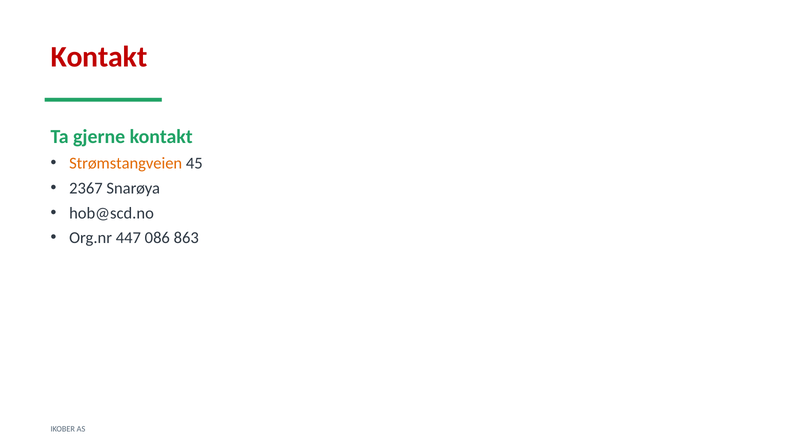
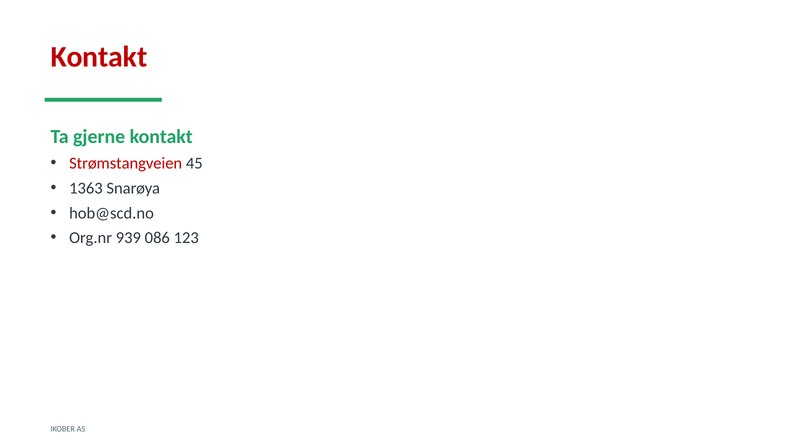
Strømstangveien colour: orange -> red
2367: 2367 -> 1363
447: 447 -> 939
863: 863 -> 123
